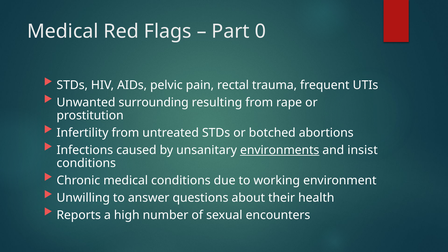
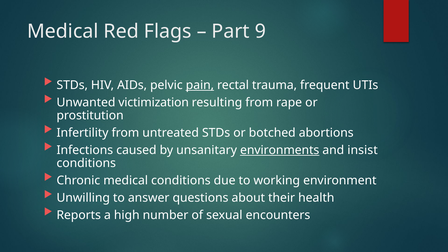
0: 0 -> 9
pain underline: none -> present
surrounding: surrounding -> victimization
